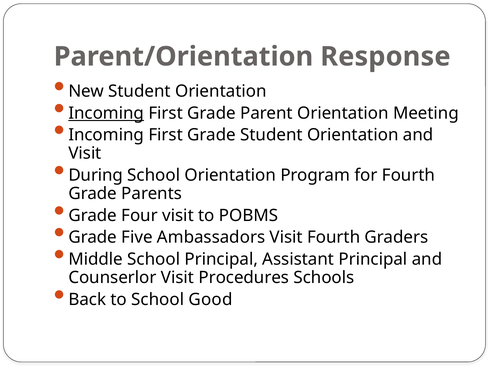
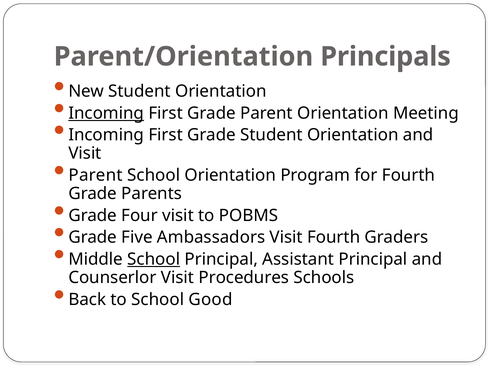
Response: Response -> Principals
During at (96, 175): During -> Parent
School at (154, 259) underline: none -> present
